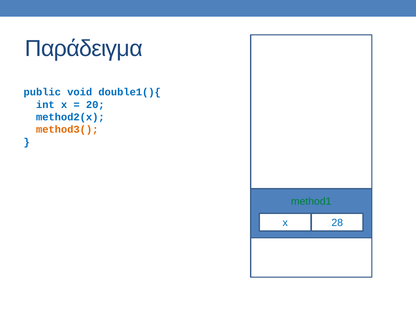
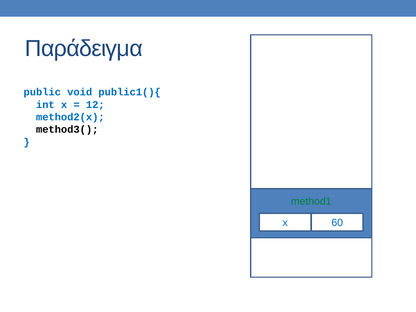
double1(){: double1(){ -> public1(){
20: 20 -> 12
method3( colour: orange -> black
28: 28 -> 60
